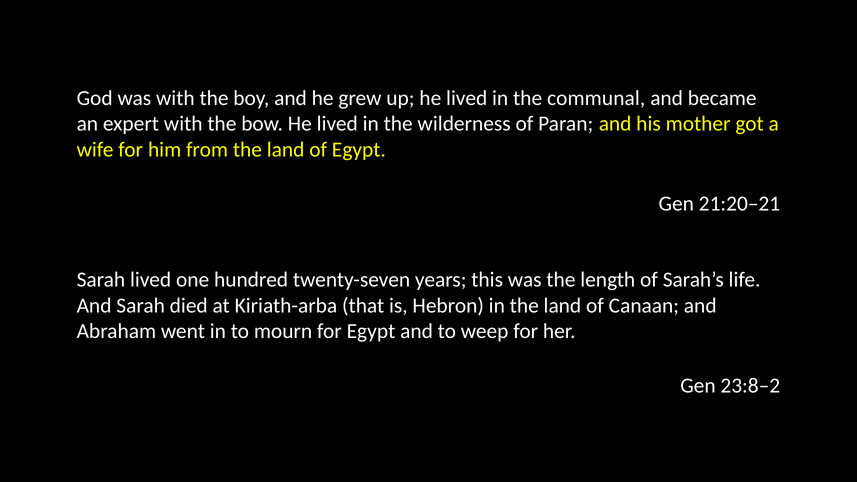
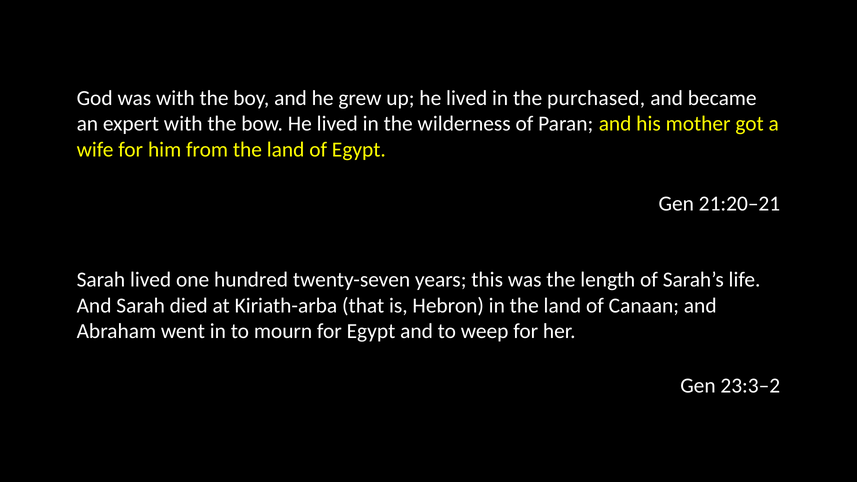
communal: communal -> purchased
23:8–2: 23:8–2 -> 23:3–2
